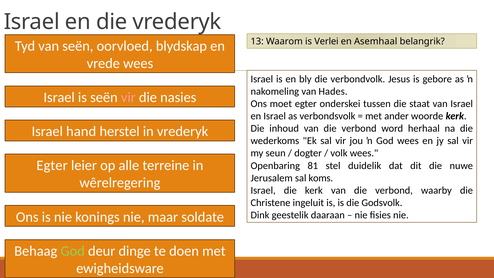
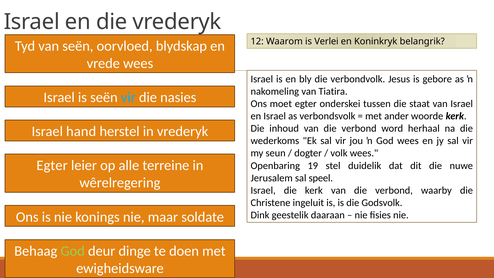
13: 13 -> 12
Asemhaal: Asemhaal -> Koninkryk
Hades: Hades -> Tiatira
vir at (128, 97) colour: pink -> light blue
81: 81 -> 19
koms: koms -> speel
